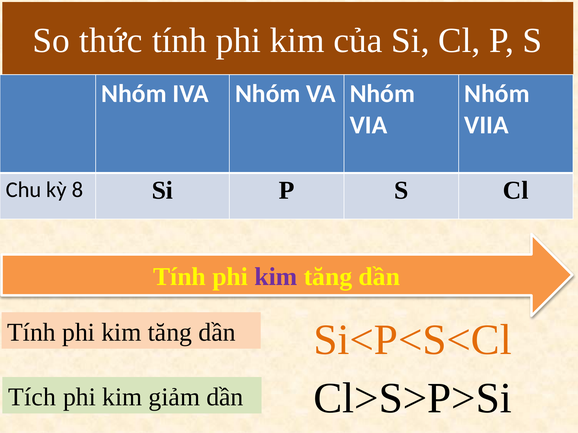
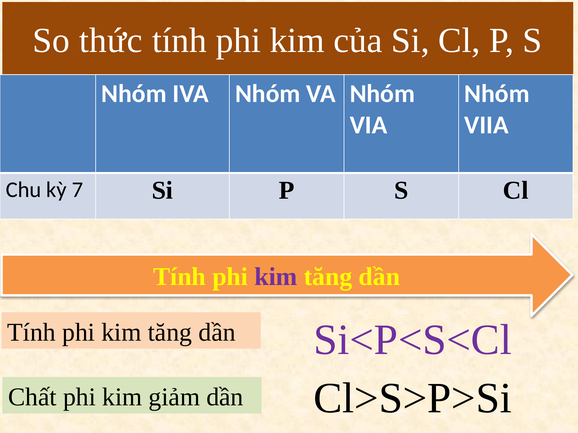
8: 8 -> 7
Si<P<S<Cl colour: orange -> purple
Tích: Tích -> Chất
